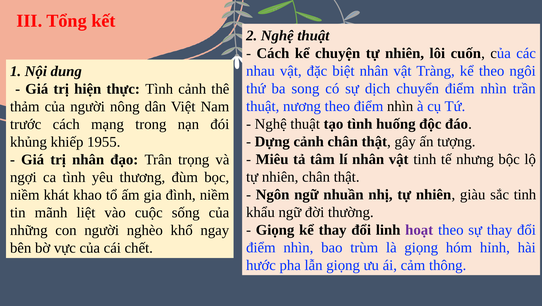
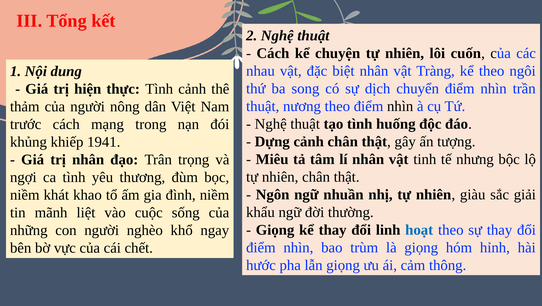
1955: 1955 -> 1941
sắc tinh: tinh -> giải
hoạt colour: purple -> blue
